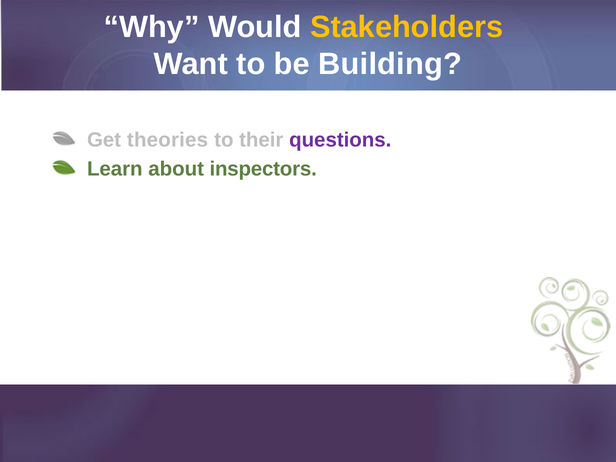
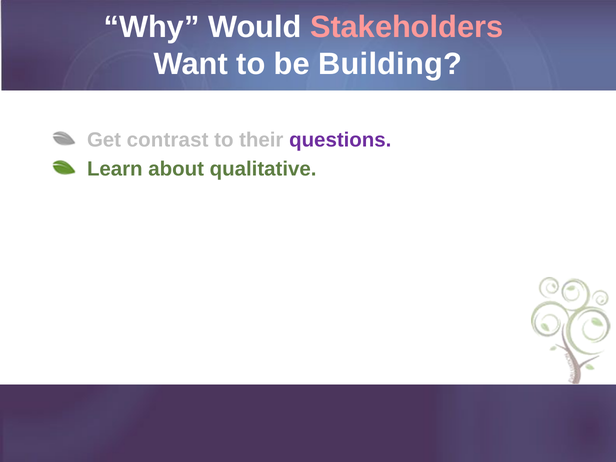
Stakeholders colour: yellow -> pink
theories: theories -> contrast
inspectors: inspectors -> qualitative
